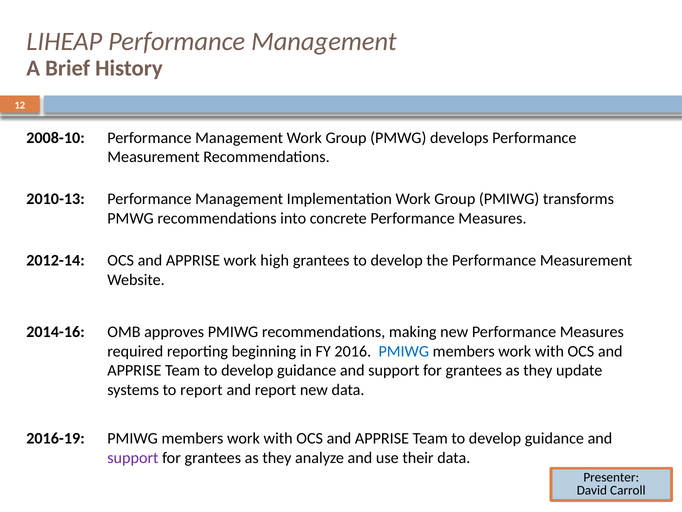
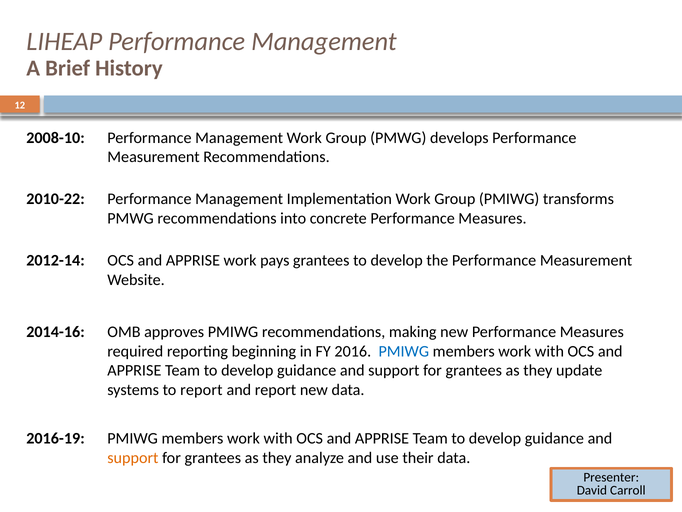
2010-13: 2010-13 -> 2010-22
high: high -> pays
support at (133, 458) colour: purple -> orange
